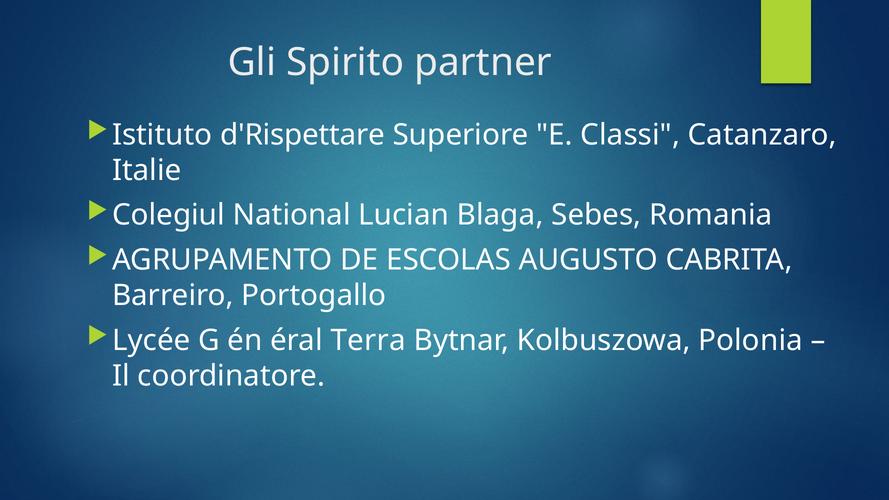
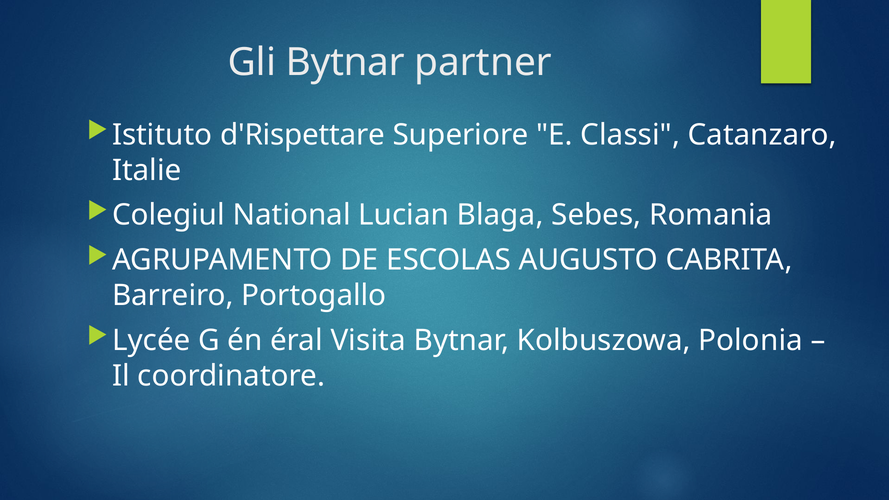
Gli Spirito: Spirito -> Bytnar
Terra: Terra -> Visita
